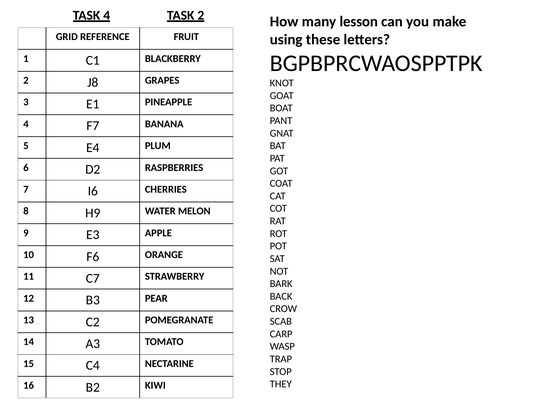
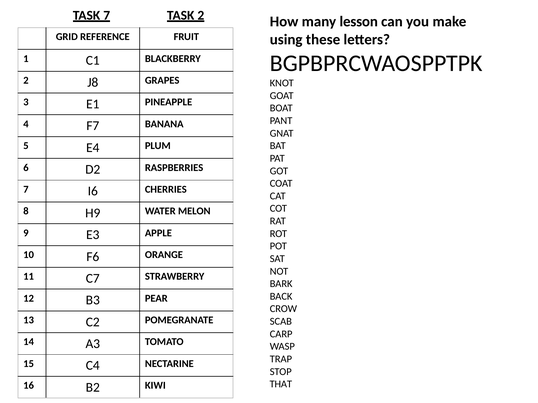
TASK 4: 4 -> 7
THEY: THEY -> THAT
